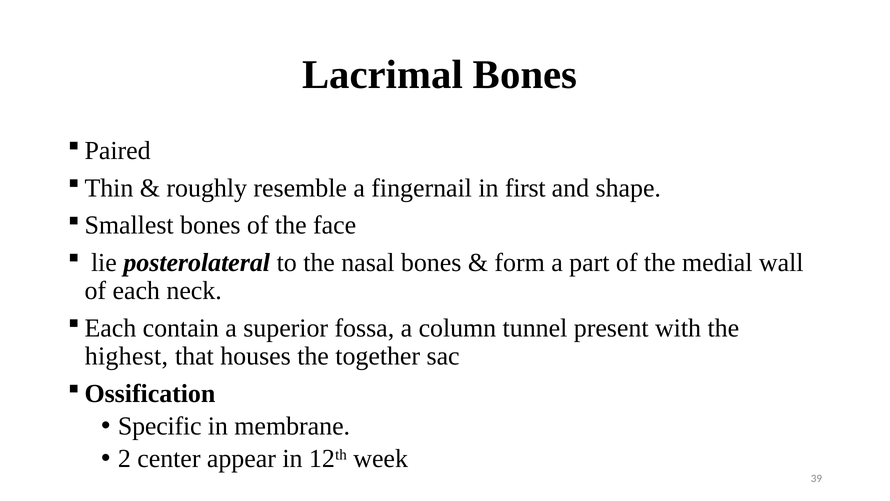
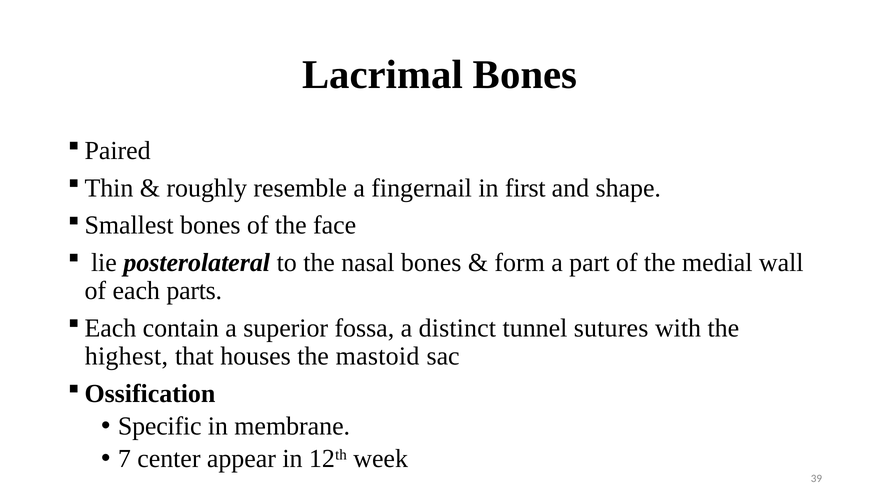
neck: neck -> parts
column: column -> distinct
present: present -> sutures
together: together -> mastoid
2: 2 -> 7
